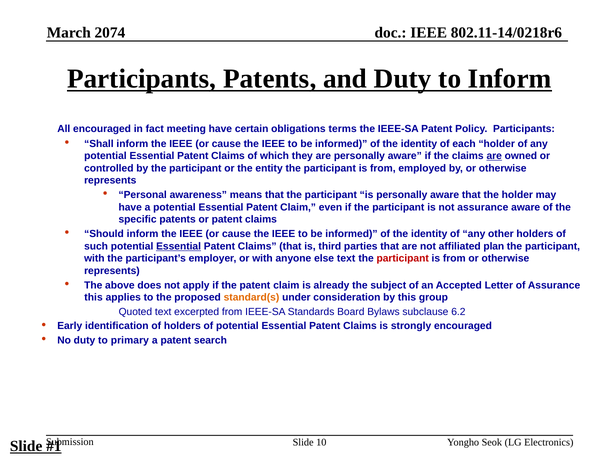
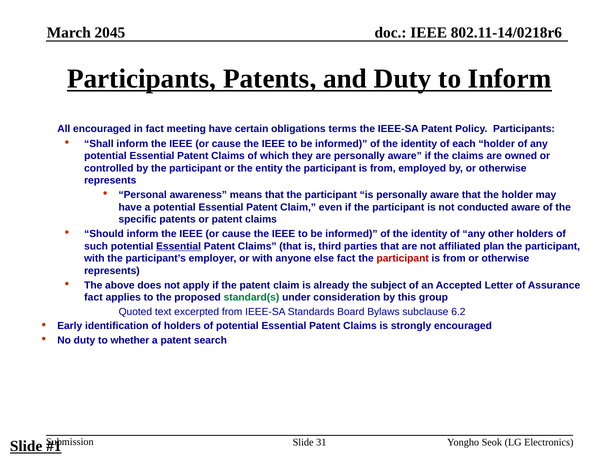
2074: 2074 -> 2045
are at (494, 156) underline: present -> none
not assurance: assurance -> conducted
else text: text -> fact
this at (93, 297): this -> fact
standard(s colour: orange -> green
primary: primary -> whether
10: 10 -> 31
